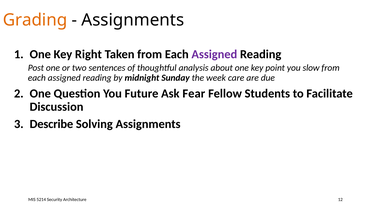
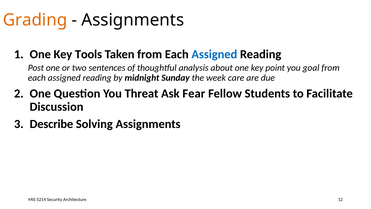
Right: Right -> Tools
Assigned at (214, 54) colour: purple -> blue
slow: slow -> goal
Future: Future -> Threat
